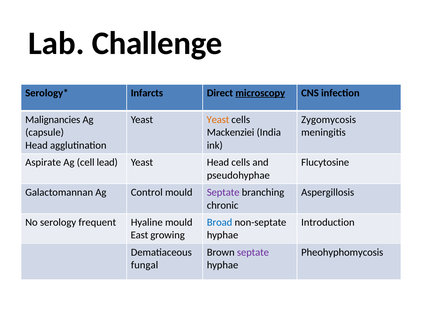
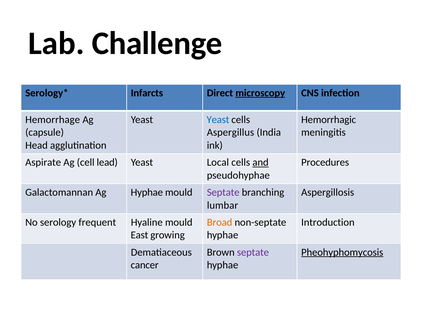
Malignancies: Malignancies -> Hemorrhage
Yeast at (218, 120) colour: orange -> blue
Zygomycosis: Zygomycosis -> Hemorrhagic
Mackenziei: Mackenziei -> Aspergillus
Yeast Head: Head -> Local
and underline: none -> present
Flucytosine: Flucytosine -> Procedures
Ag Control: Control -> Hyphae
chronic: chronic -> lumbar
Broad colour: blue -> orange
Pheohyphomycosis underline: none -> present
fungal: fungal -> cancer
